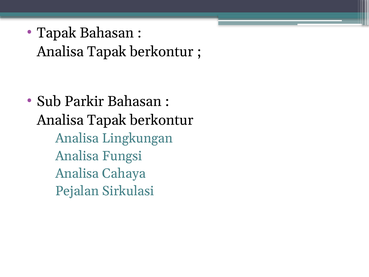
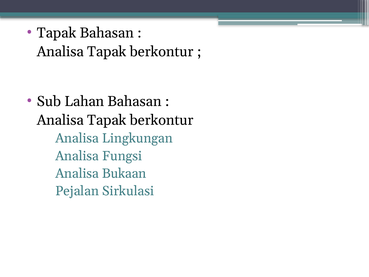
Parkir: Parkir -> Lahan
Cahaya: Cahaya -> Bukaan
